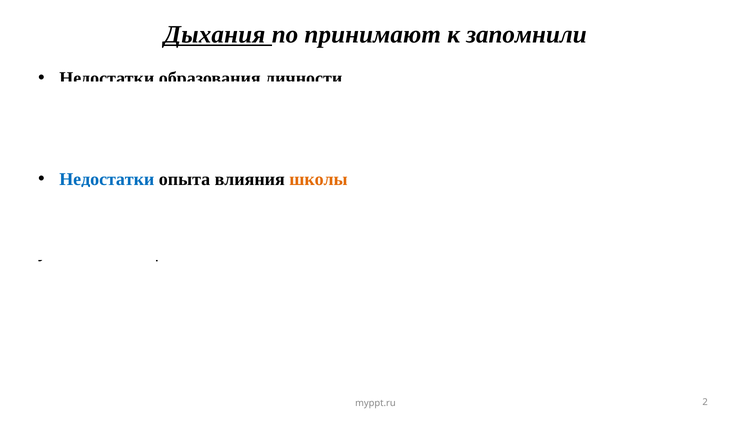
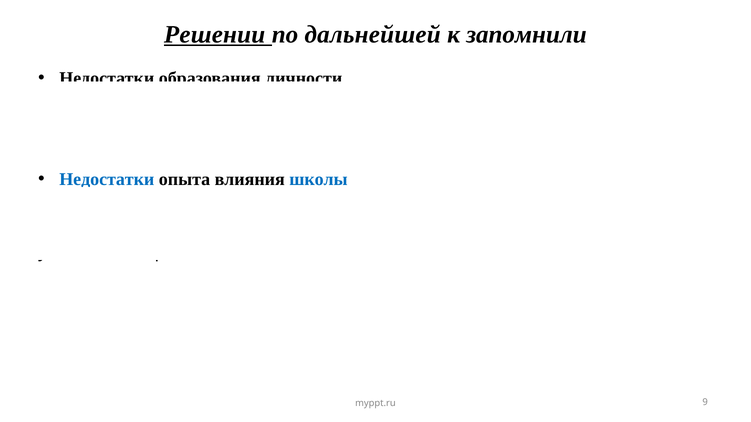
Дыхания: Дыхания -> Решении
принимают: принимают -> дальнейшей
школы at (318, 179) colour: orange -> blue
2: 2 -> 9
